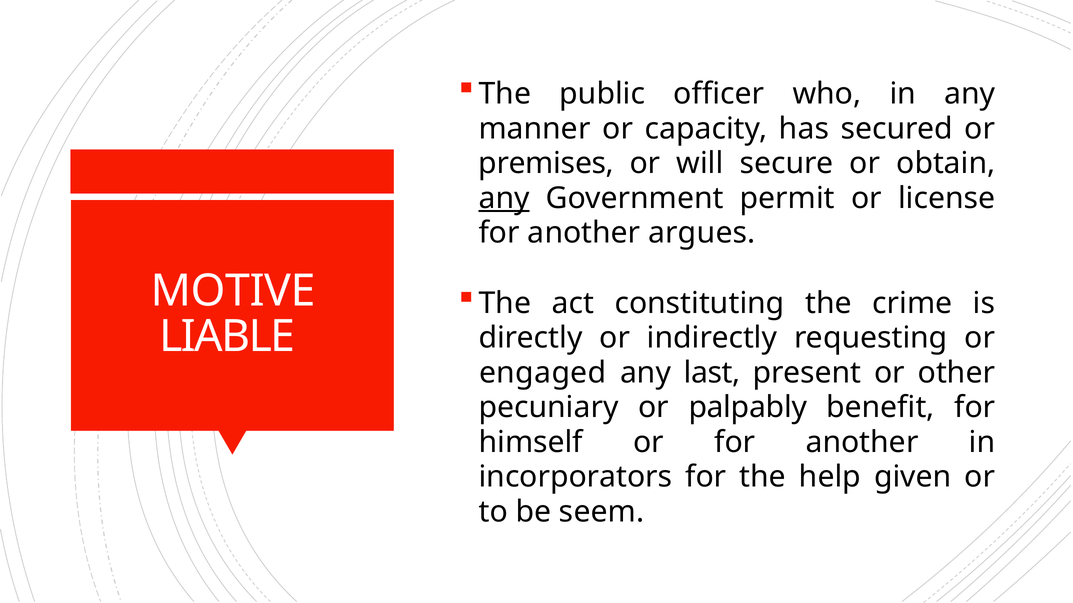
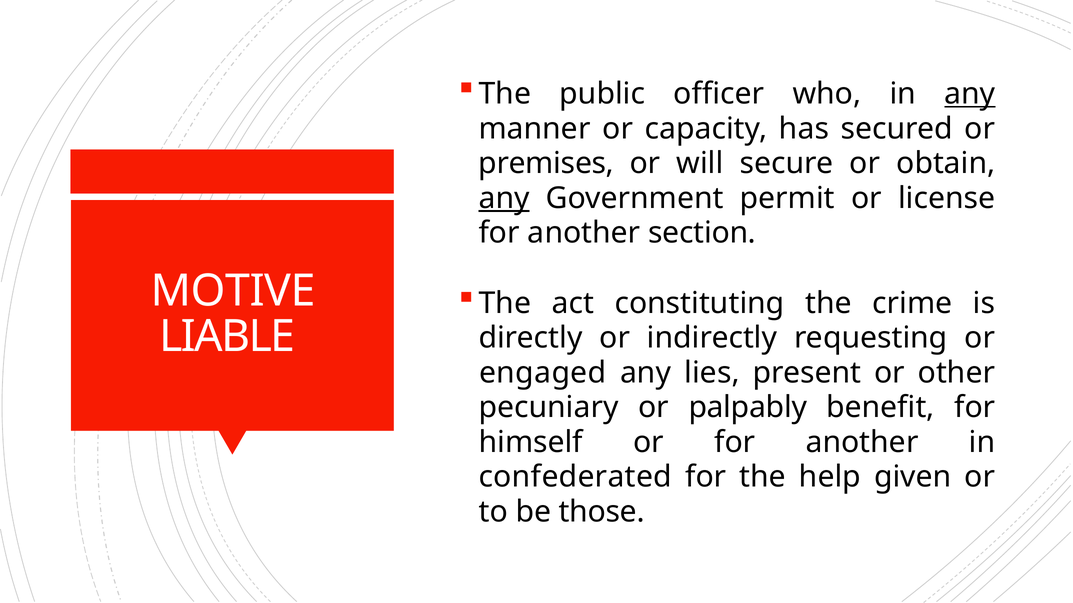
any at (970, 94) underline: none -> present
argues: argues -> section
last: last -> lies
incorporators: incorporators -> confederated
seem: seem -> those
